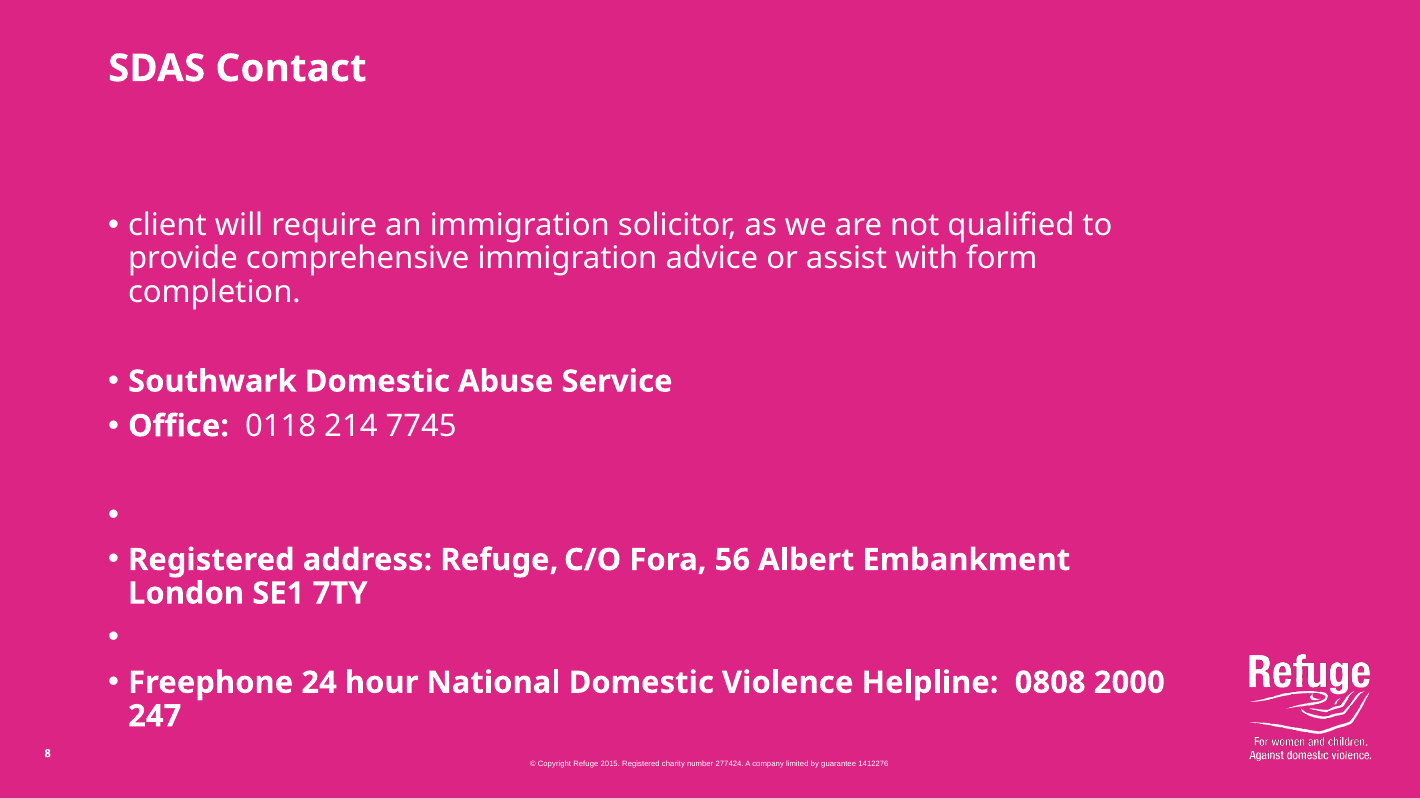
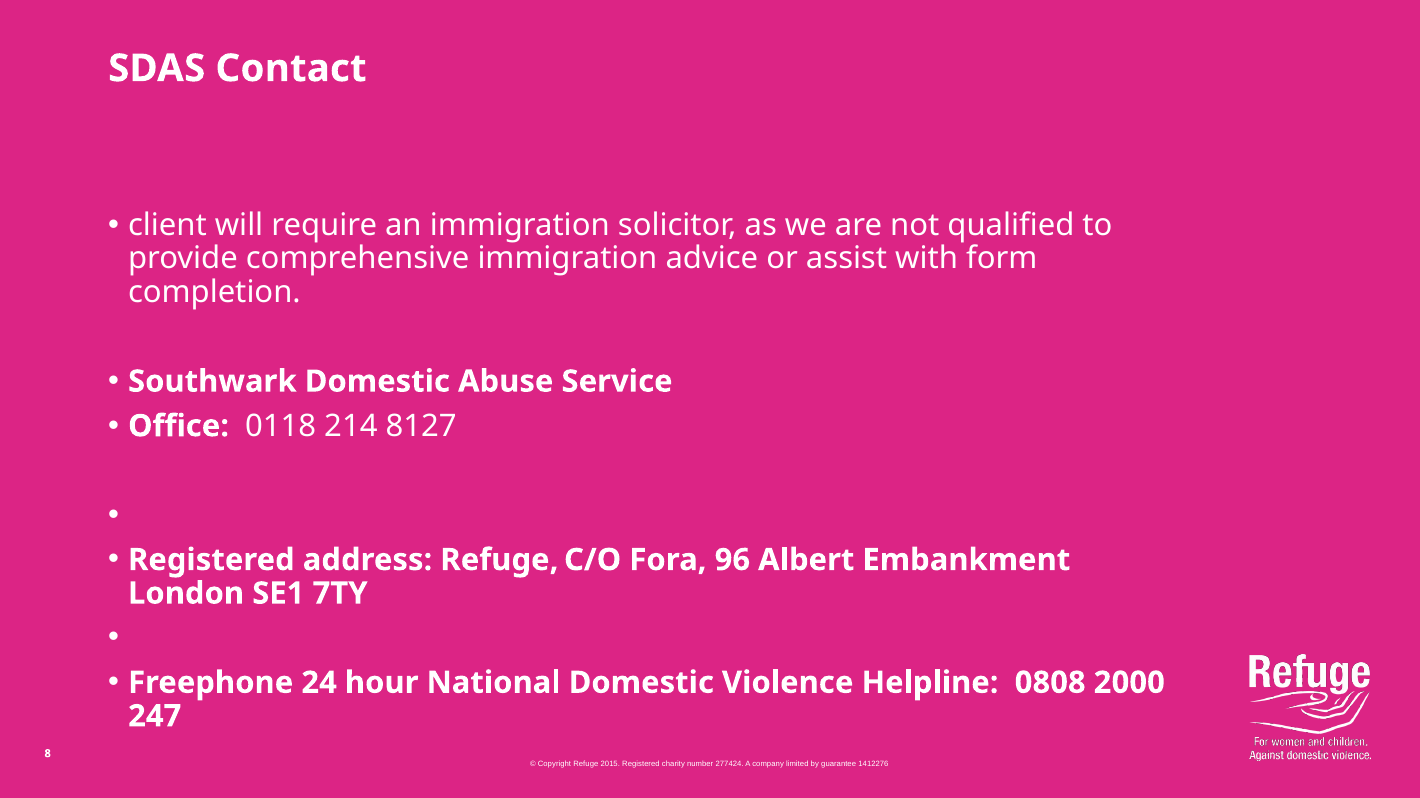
7745: 7745 -> 8127
56: 56 -> 96
